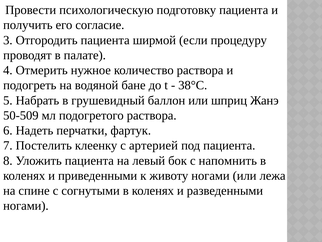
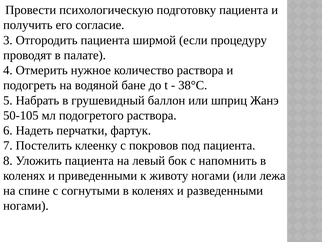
50-509: 50-509 -> 50-105
артерией: артерией -> покровов
